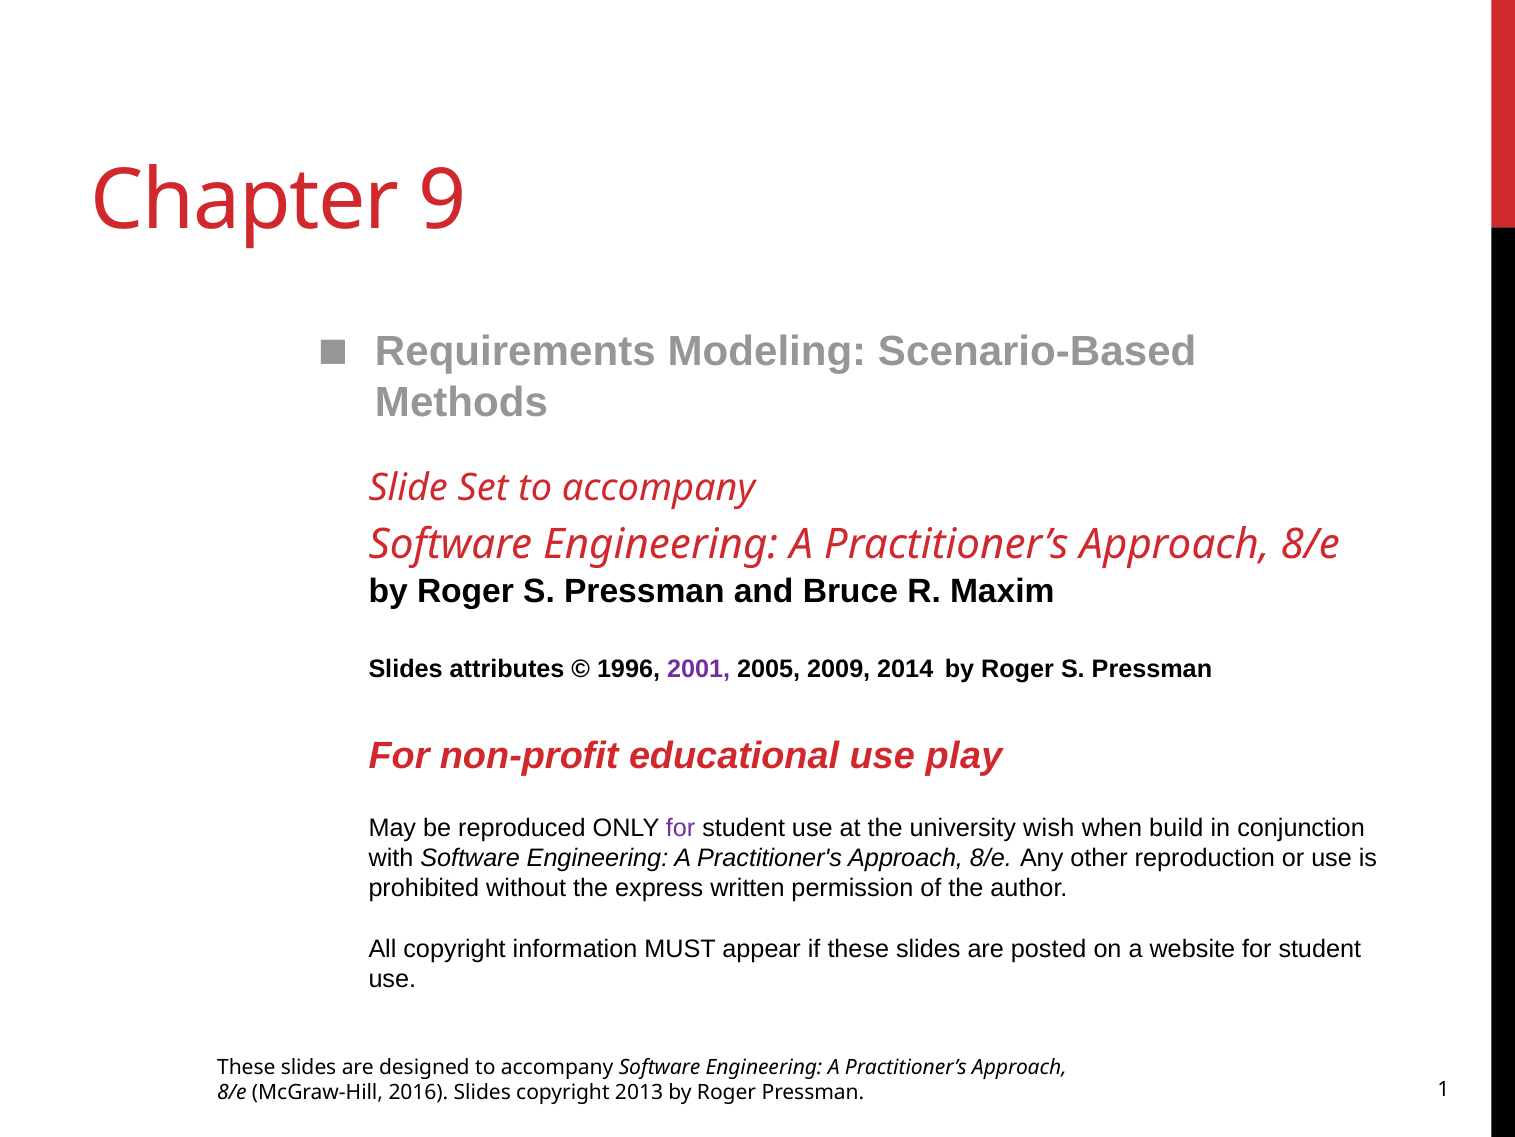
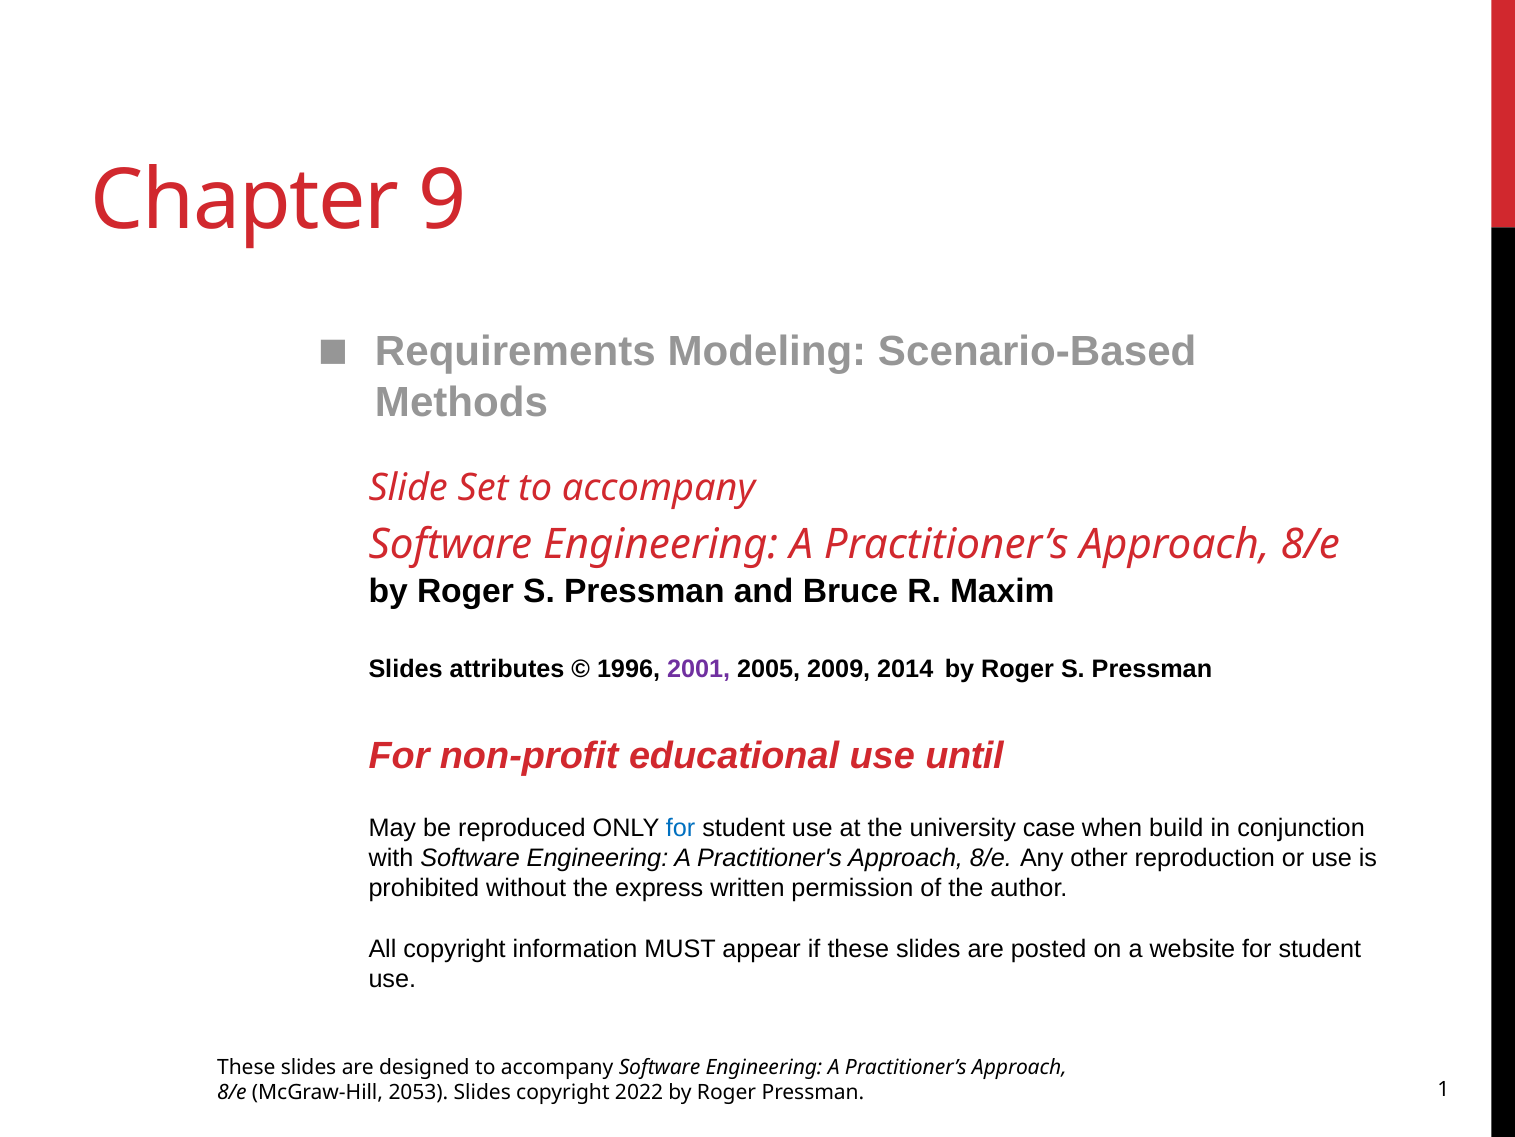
play: play -> until
for at (681, 827) colour: purple -> blue
wish: wish -> case
2016: 2016 -> 2053
2013: 2013 -> 2022
